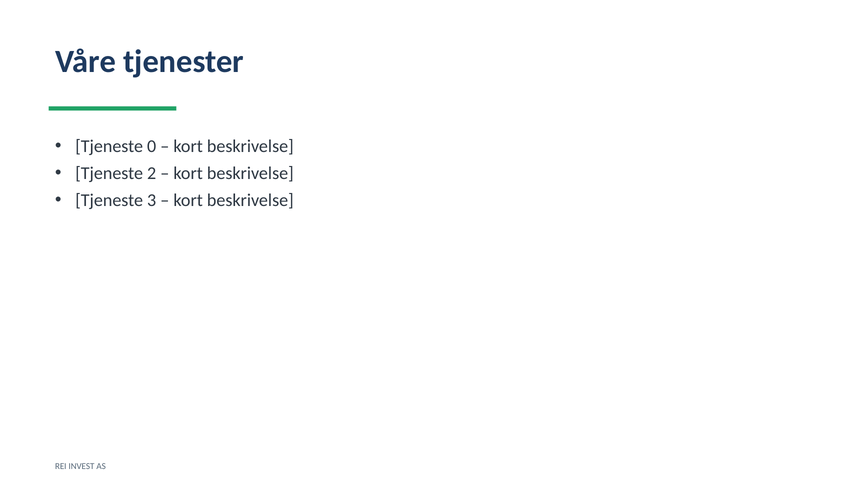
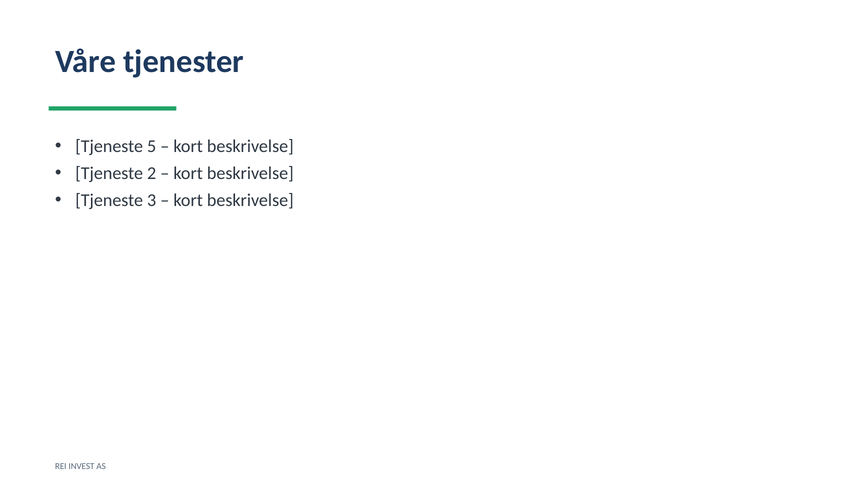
0: 0 -> 5
